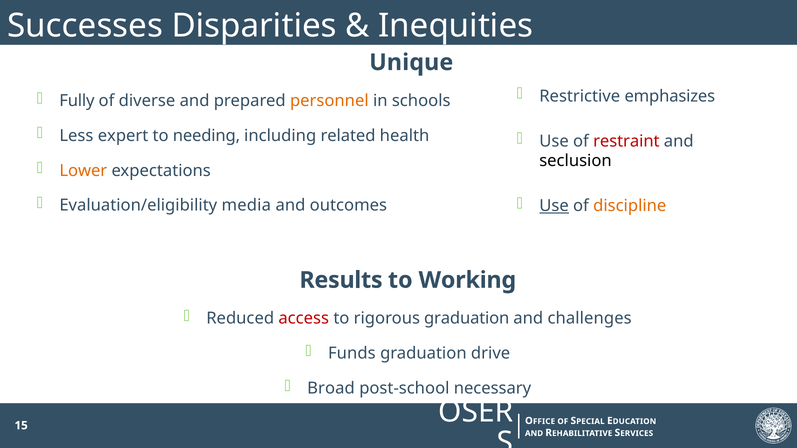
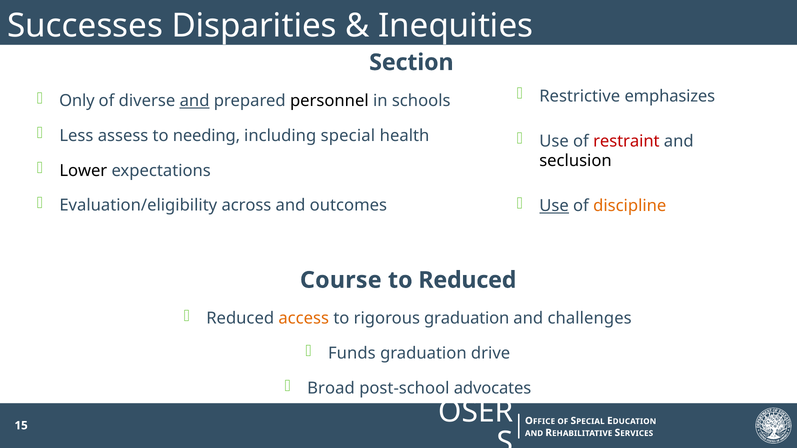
Unique: Unique -> Section
Fully: Fully -> Only
and at (195, 101) underline: none -> present
personnel colour: orange -> black
expert: expert -> assess
including related: related -> special
Lower colour: orange -> black
media: media -> across
Results: Results -> Course
to Working: Working -> Reduced
access colour: red -> orange
necessary: necessary -> advocates
